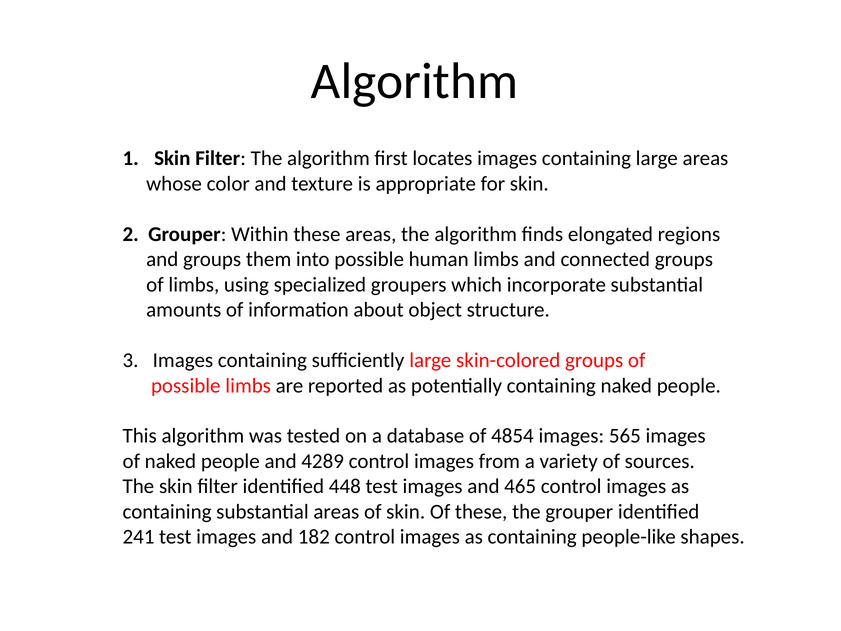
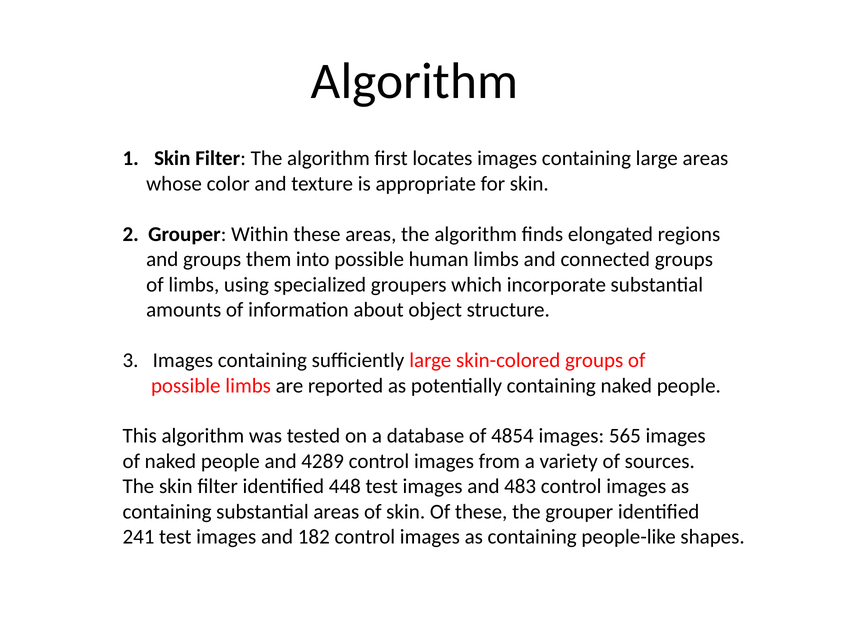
465: 465 -> 483
